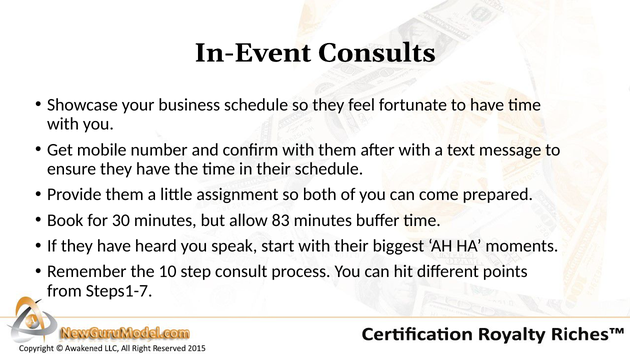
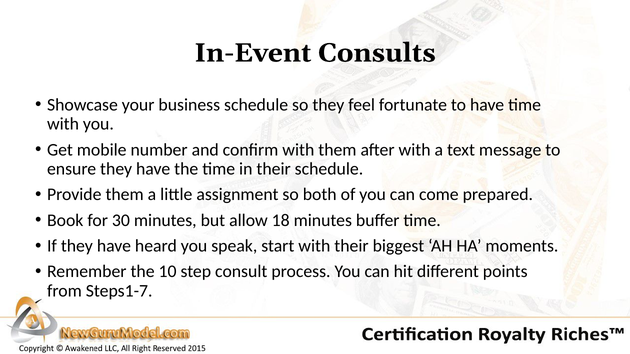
83: 83 -> 18
